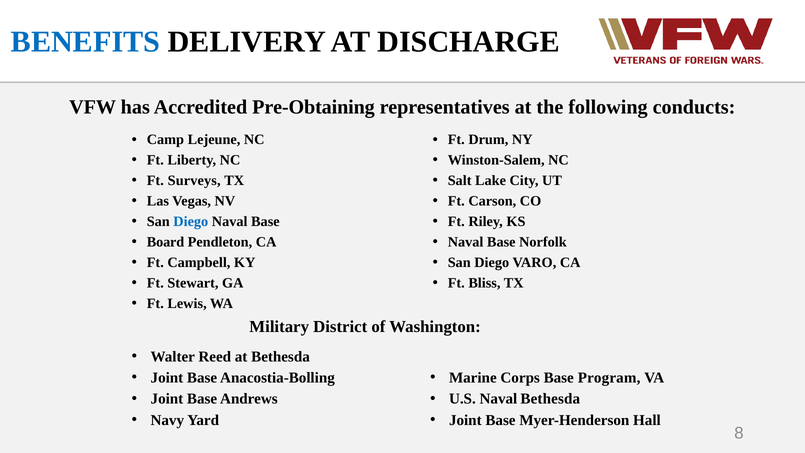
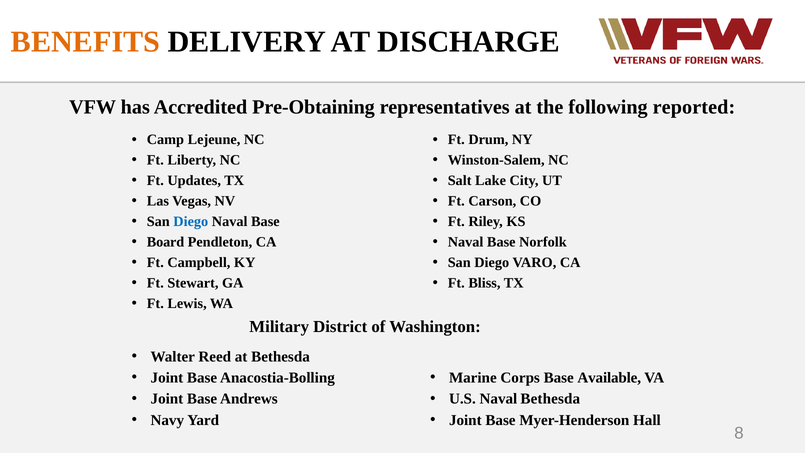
BENEFITS colour: blue -> orange
conducts: conducts -> reported
Surveys: Surveys -> Updates
Program: Program -> Available
